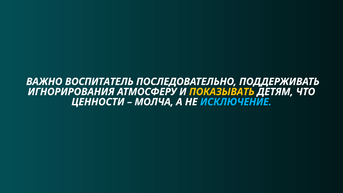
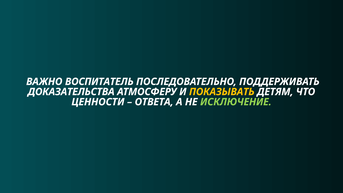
ИГНОРИРОВАНИЯ: ИГНОРИРОВАНИЯ -> ДОКАЗАТЕЛЬСТВА
МОЛЧА: МОЛЧА -> ОТВЕТА
ИСКЛЮЧЕНИЕ colour: light blue -> light green
